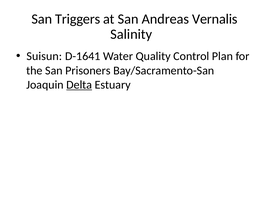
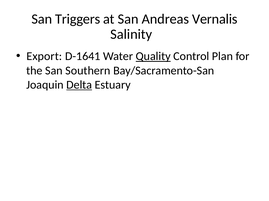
Suisun: Suisun -> Export
Quality underline: none -> present
Prisoners: Prisoners -> Southern
